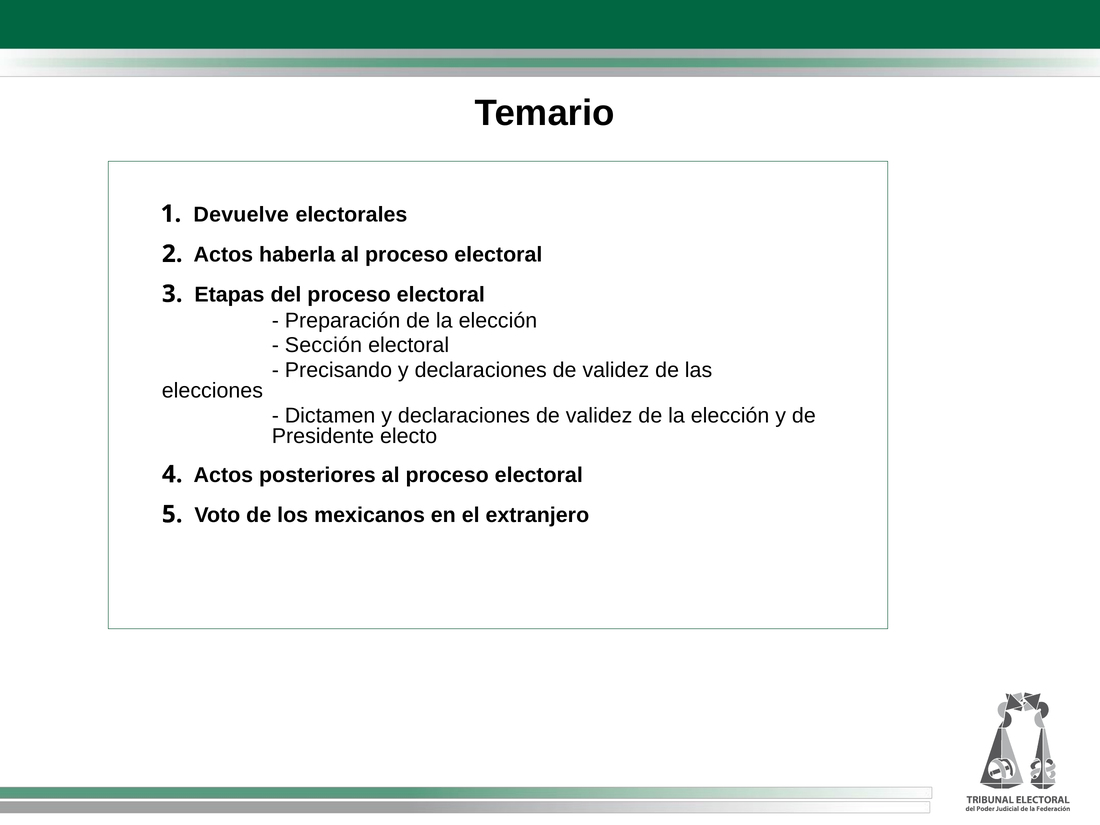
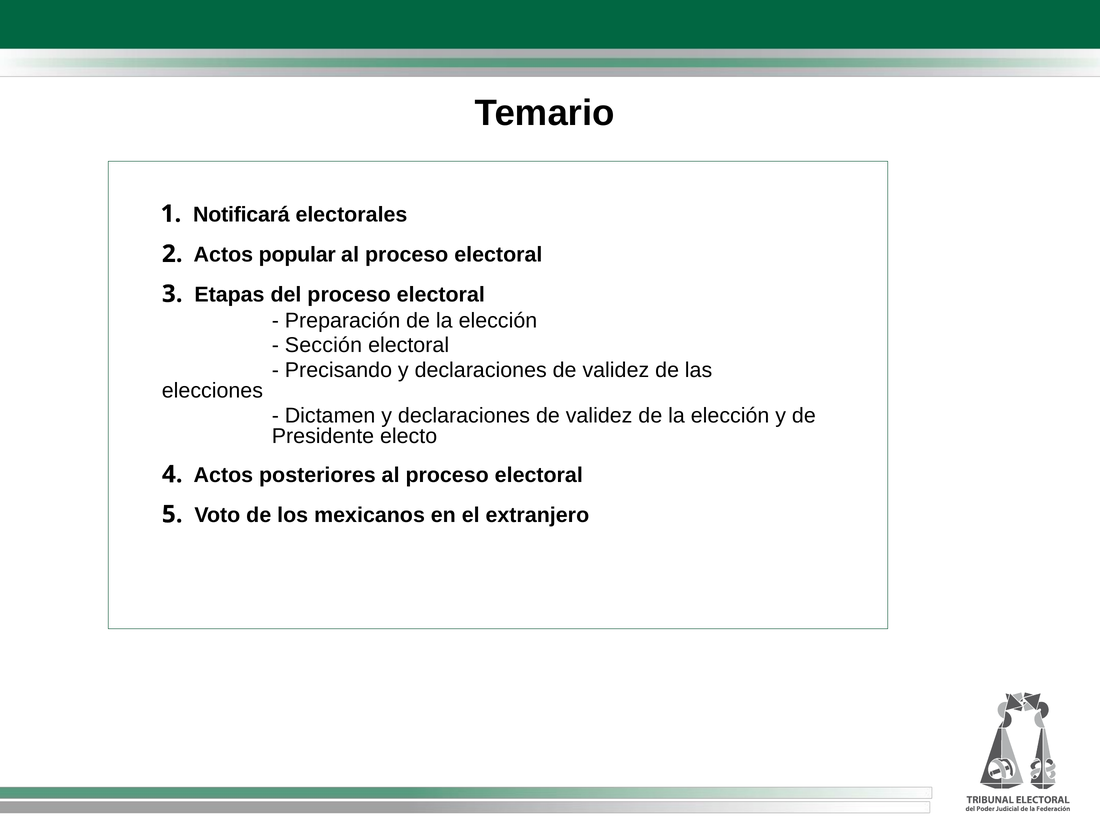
Devuelve: Devuelve -> Notificará
haberla: haberla -> popular
